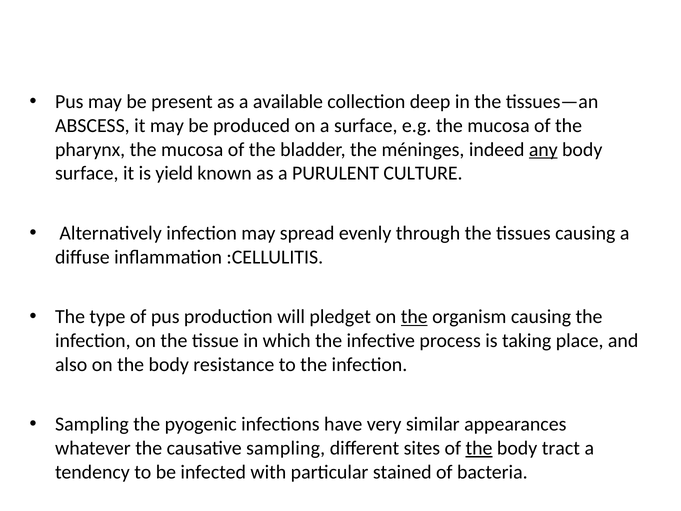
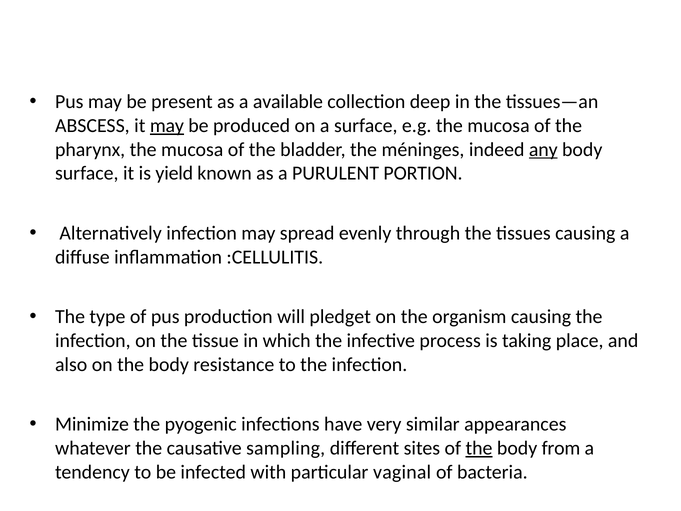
may at (167, 126) underline: none -> present
CULTURE: CULTURE -> PORTION
the at (414, 317) underline: present -> none
Sampling at (92, 424): Sampling -> Minimize
tract: tract -> from
stained: stained -> vaginal
